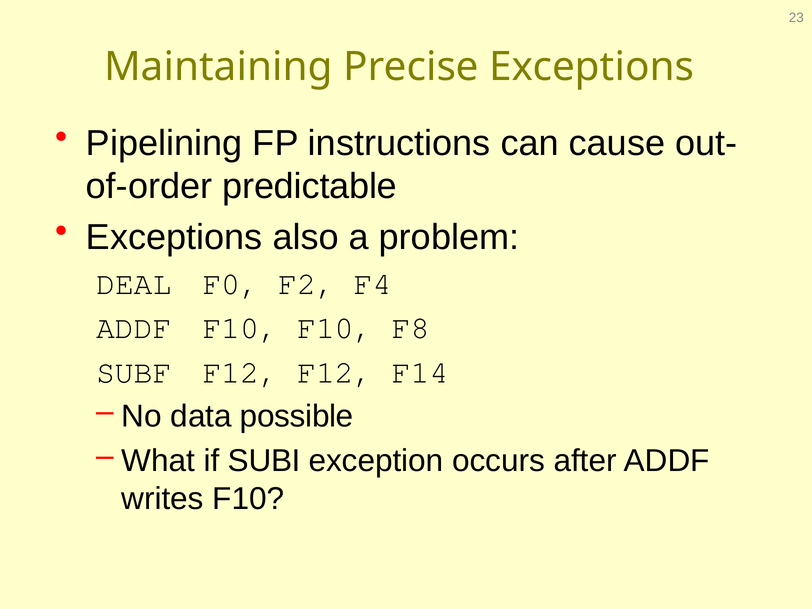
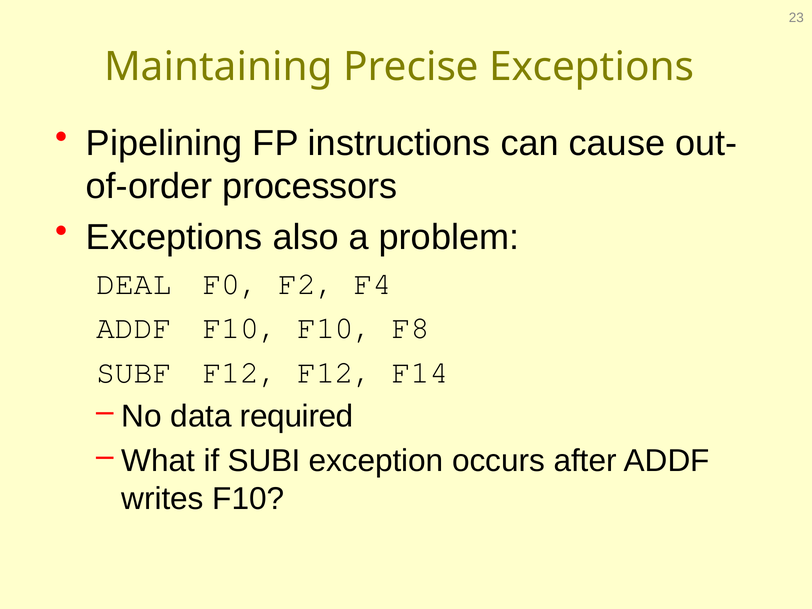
predictable: predictable -> processors
possible: possible -> required
